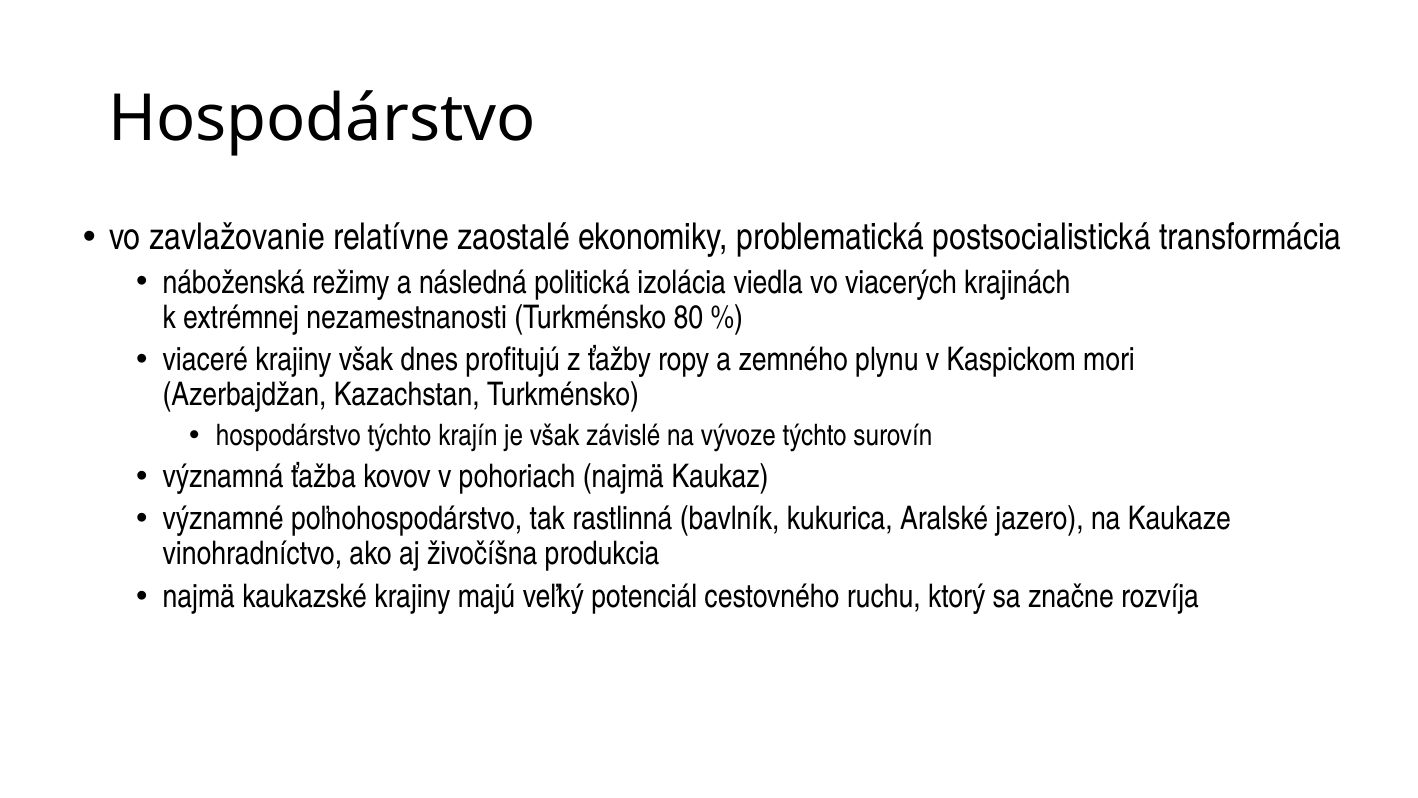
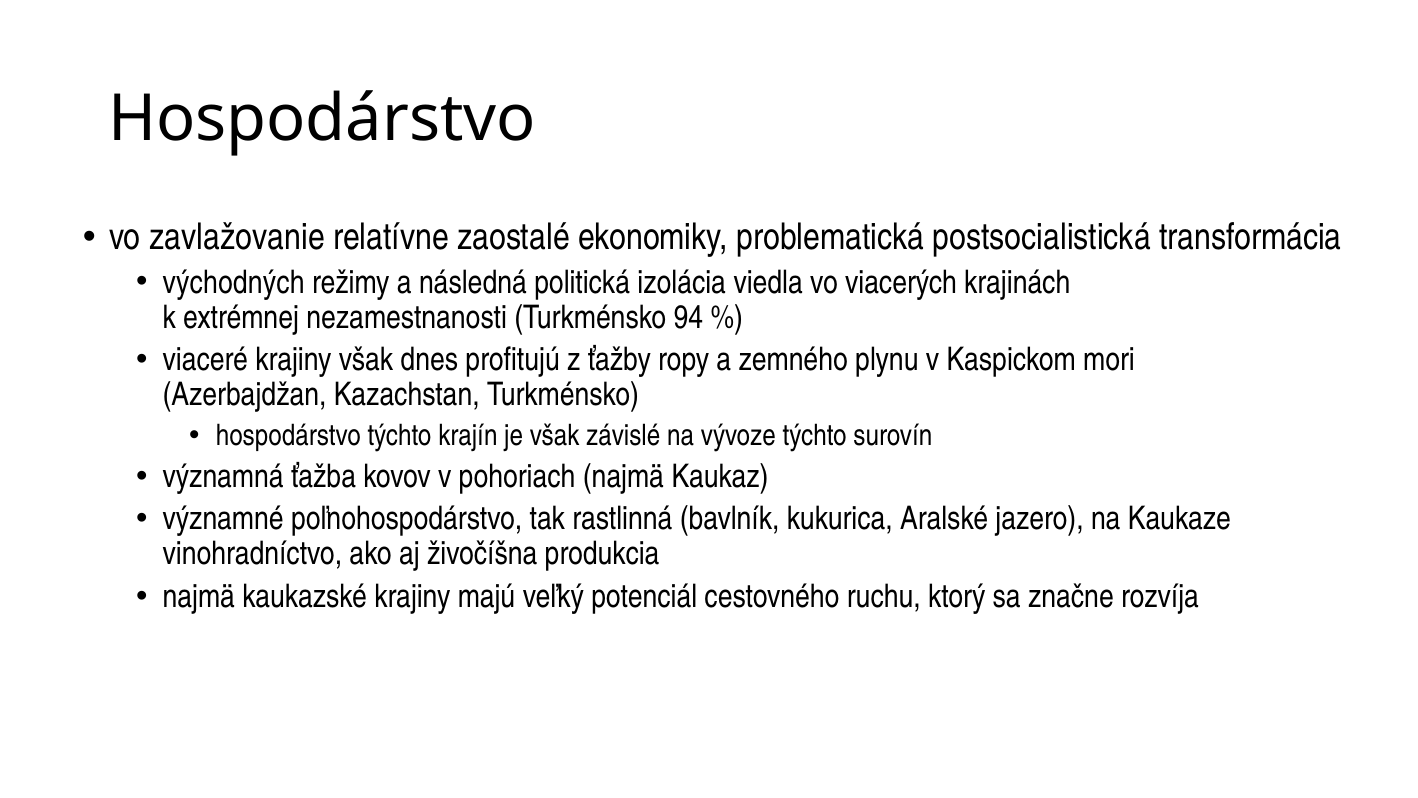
náboženská: náboženská -> východných
80: 80 -> 94
